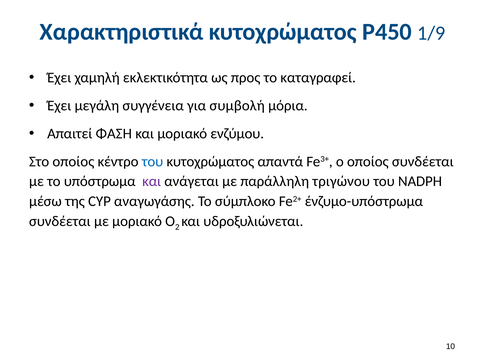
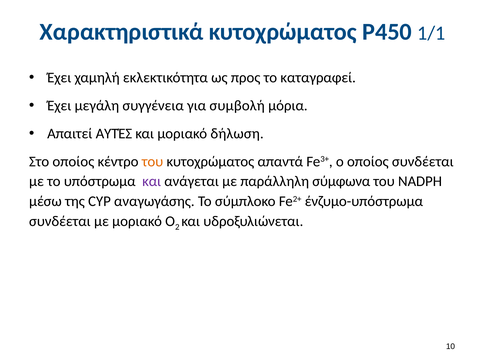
1/9: 1/9 -> 1/1
ΦΑΣΗ: ΦΑΣΗ -> ΑΥΤΈΣ
ενζύμου: ενζύμου -> δήλωση
του at (153, 162) colour: blue -> orange
τριγώνου: τριγώνου -> σύμφωνα
